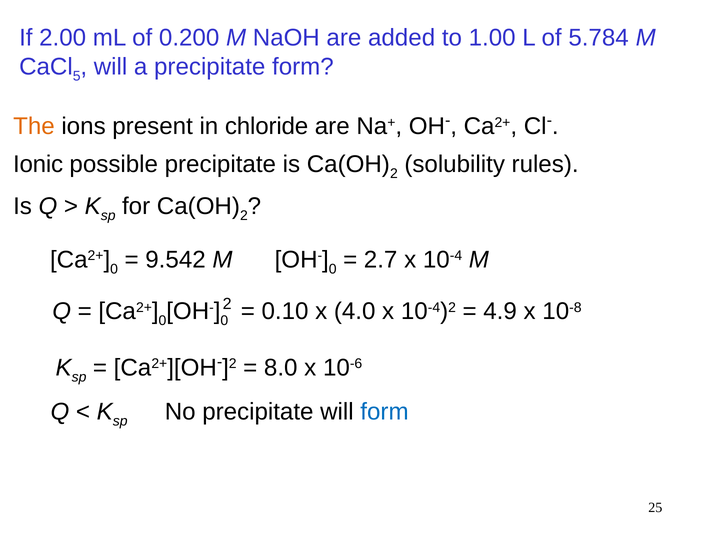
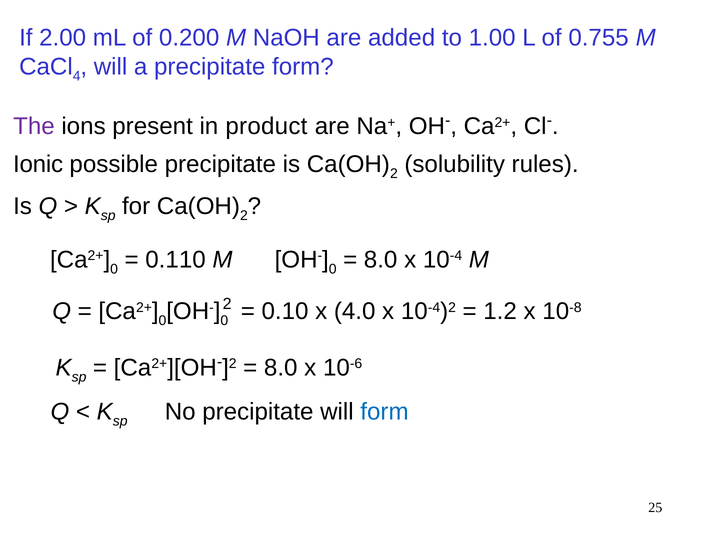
5.784: 5.784 -> 0.755
5: 5 -> 4
The colour: orange -> purple
chloride: chloride -> product
9.542: 9.542 -> 0.110
2.7 at (381, 260): 2.7 -> 8.0
4.9: 4.9 -> 1.2
